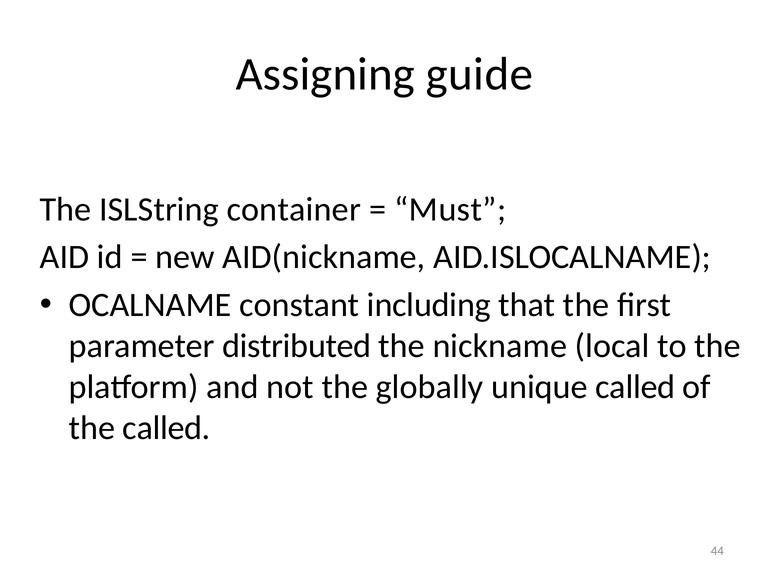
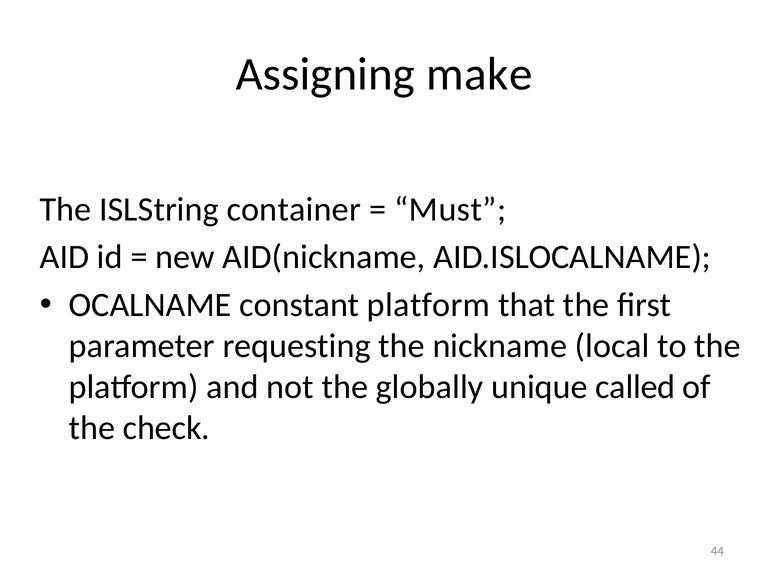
guide: guide -> make
constant including: including -> platform
distributed: distributed -> requesting
the called: called -> check
